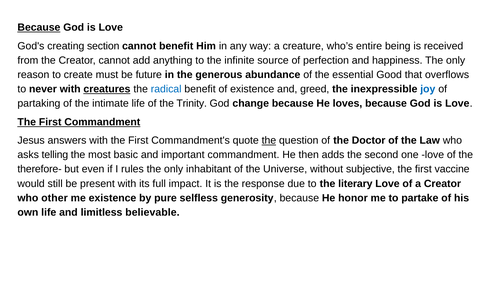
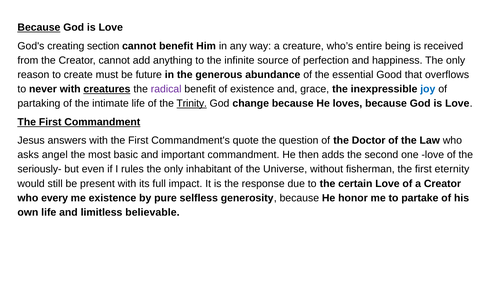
radical colour: blue -> purple
greed: greed -> grace
Trinity underline: none -> present
the at (269, 141) underline: present -> none
telling: telling -> angel
therefore-: therefore- -> seriously-
subjective: subjective -> fisherman
vaccine: vaccine -> eternity
literary: literary -> certain
other: other -> every
